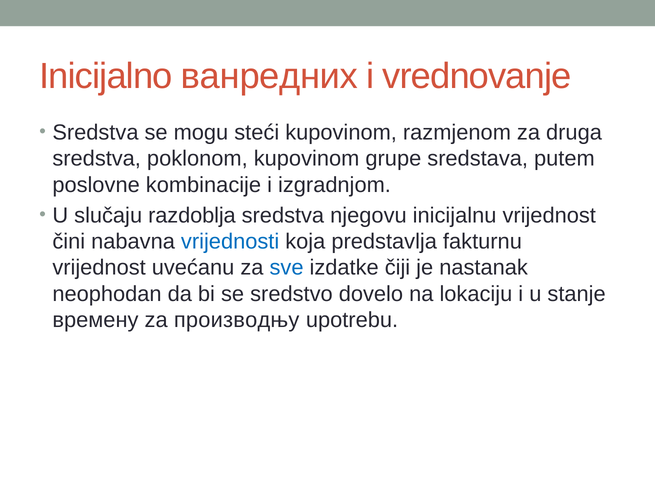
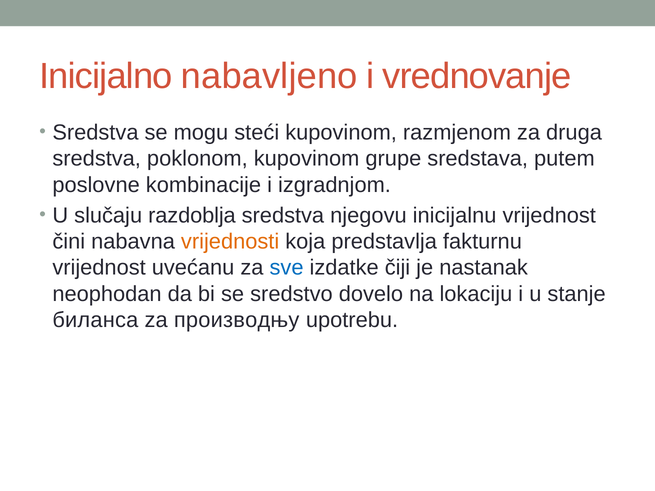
ванредних: ванредних -> nabavljeno
vrijednosti colour: blue -> orange
времену: времену -> биланса
